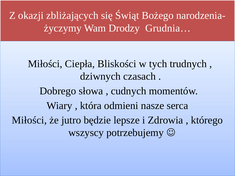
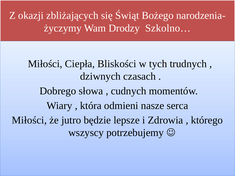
Grudnia…: Grudnia… -> Szkolno…
